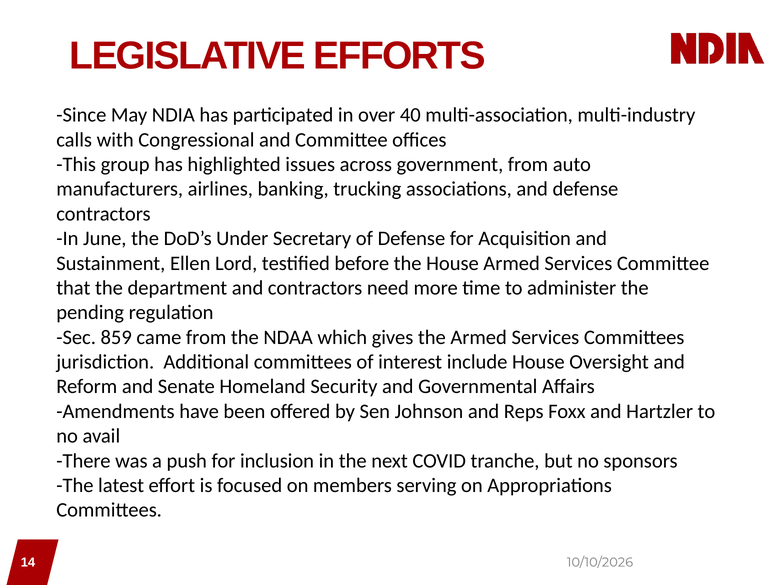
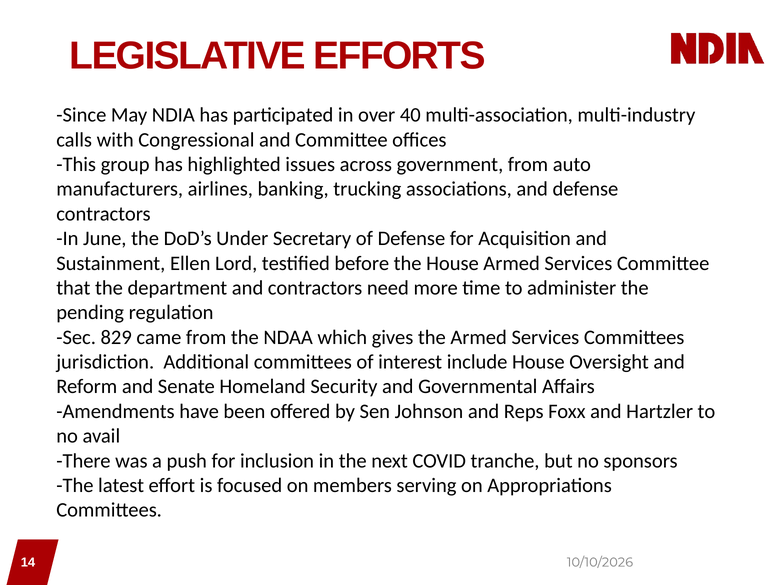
859: 859 -> 829
